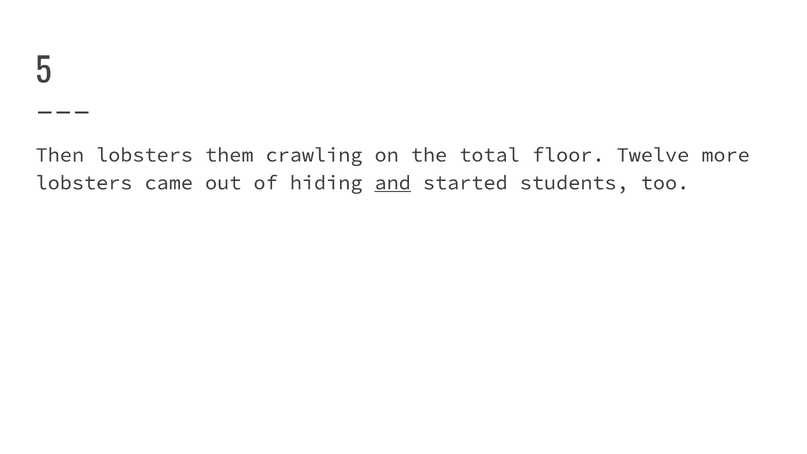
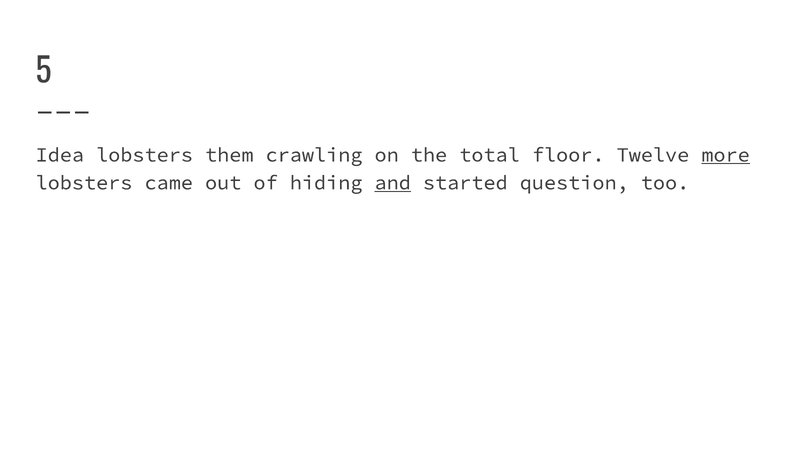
Then: Then -> Idea
more underline: none -> present
students: students -> question
